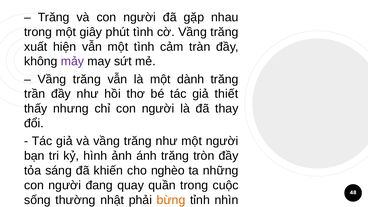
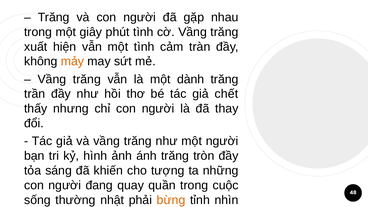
mảy colour: purple -> orange
thiết: thiết -> chết
nghèo: nghèo -> tượng
